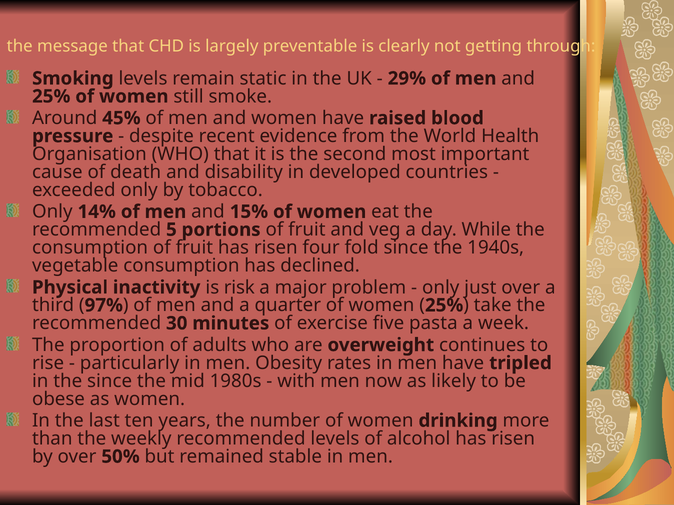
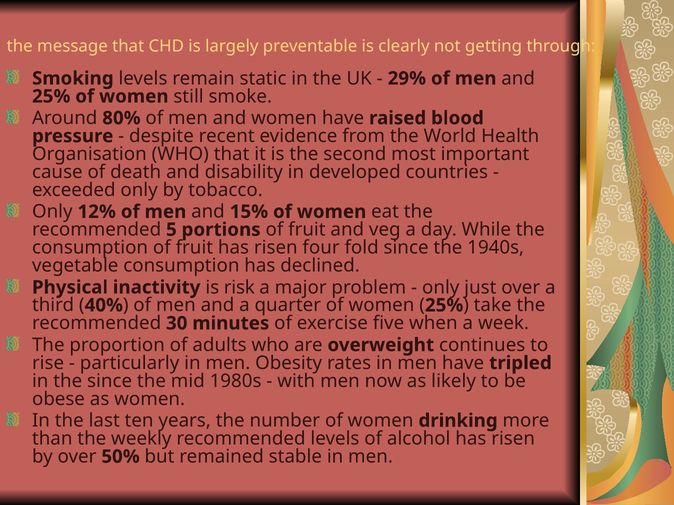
45%: 45% -> 80%
14%: 14% -> 12%
97%: 97% -> 40%
pasta: pasta -> when
